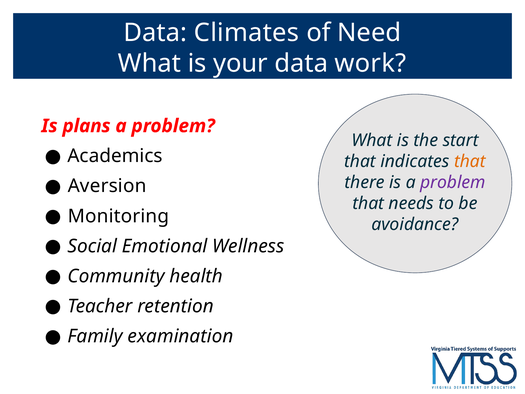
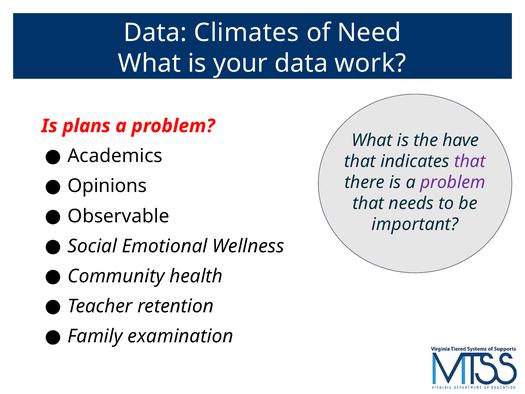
start: start -> have
that at (470, 161) colour: orange -> purple
Aversion: Aversion -> Opinions
Monitoring: Monitoring -> Observable
avoidance: avoidance -> important
